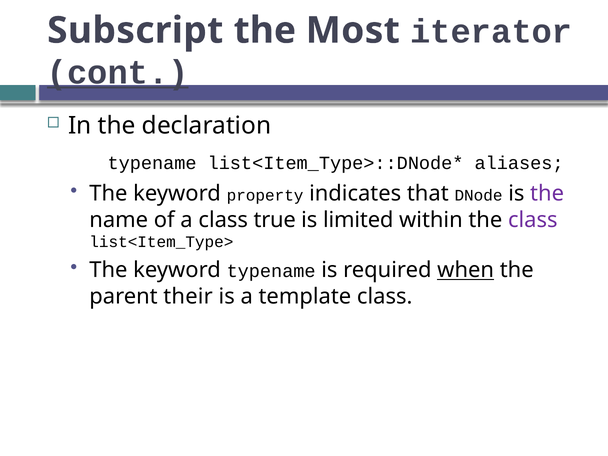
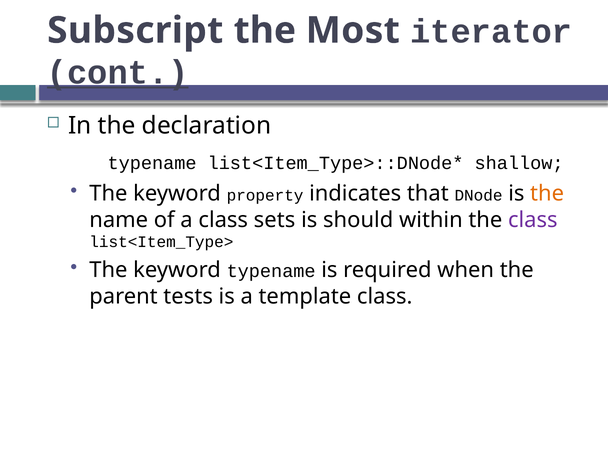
aliases: aliases -> shallow
the at (547, 193) colour: purple -> orange
true: true -> sets
limited: limited -> should
when underline: present -> none
their: their -> tests
